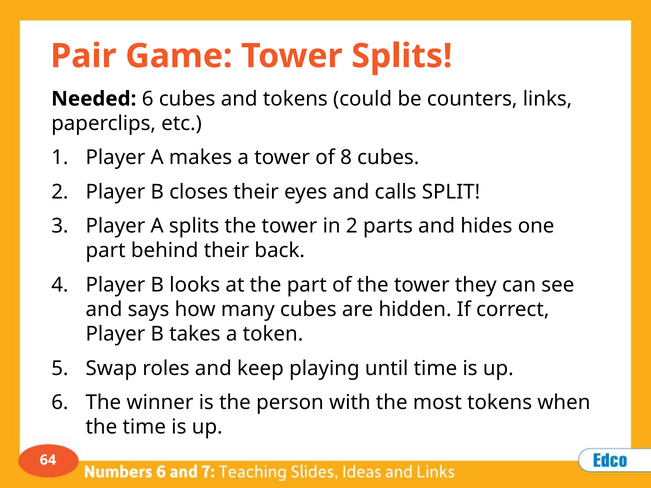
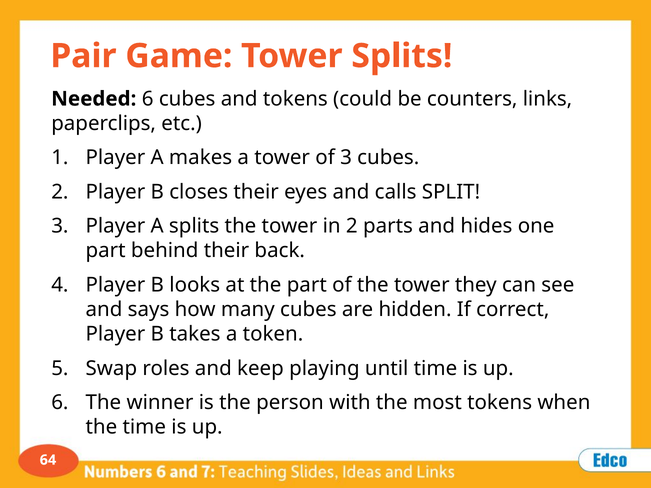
of 8: 8 -> 3
